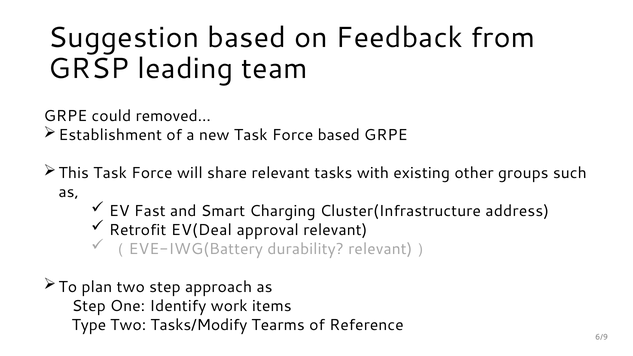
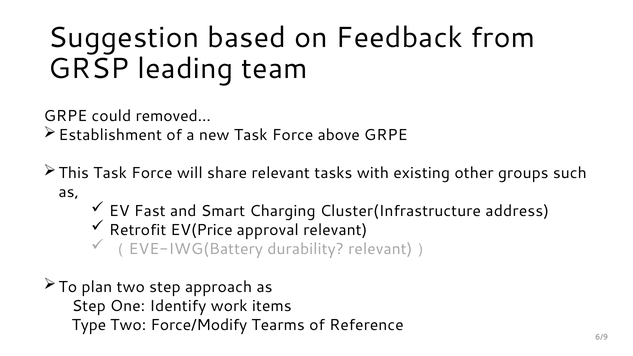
Force based: based -> above
EV(Deal: EV(Deal -> EV(Price
Tasks/Modify: Tasks/Modify -> Force/Modify
